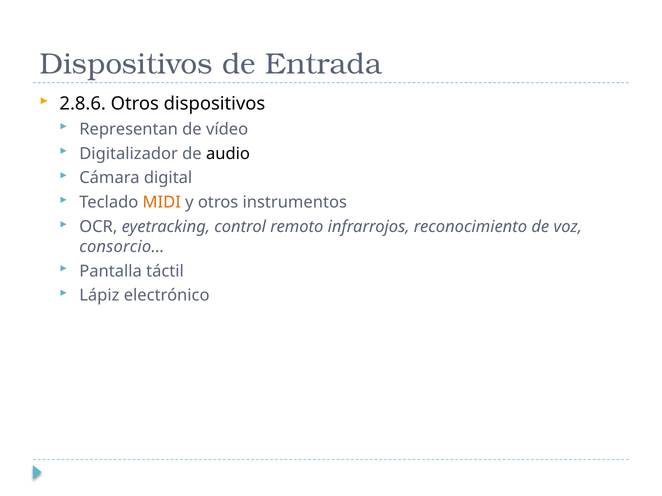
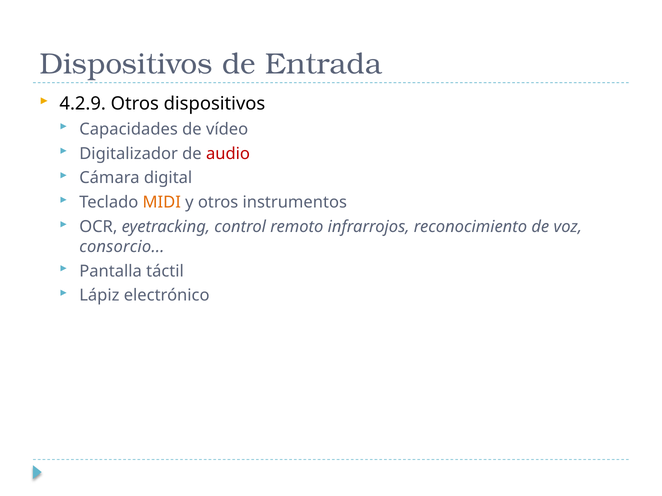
2.8.6: 2.8.6 -> 4.2.9
Representan: Representan -> Capacidades
audio colour: black -> red
